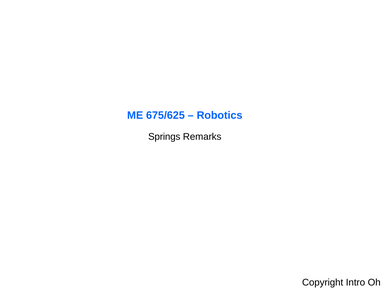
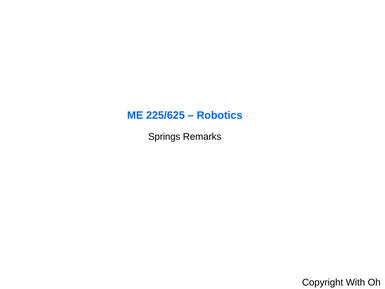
675/625: 675/625 -> 225/625
Intro: Intro -> With
